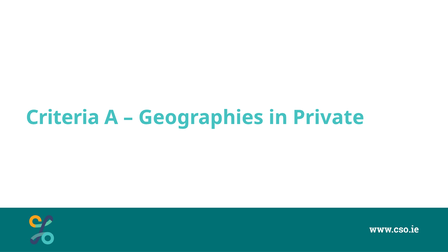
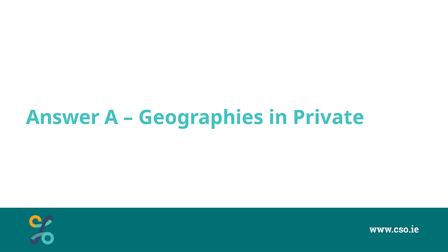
Criteria: Criteria -> Answer
